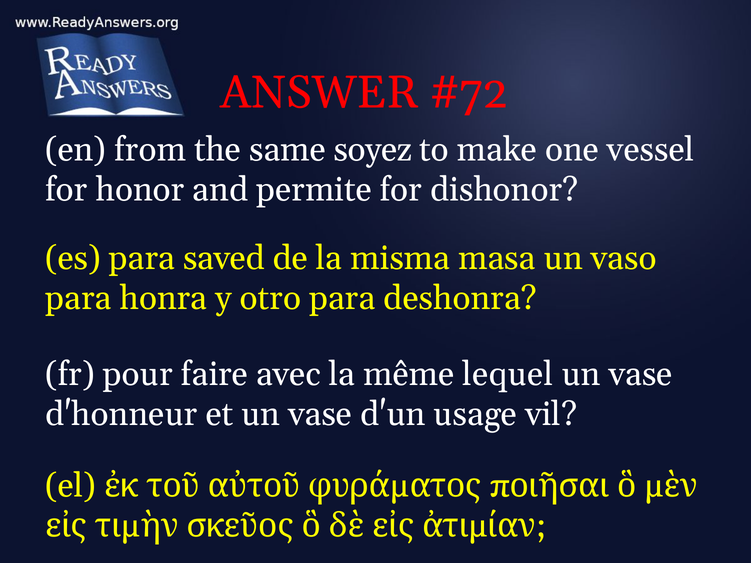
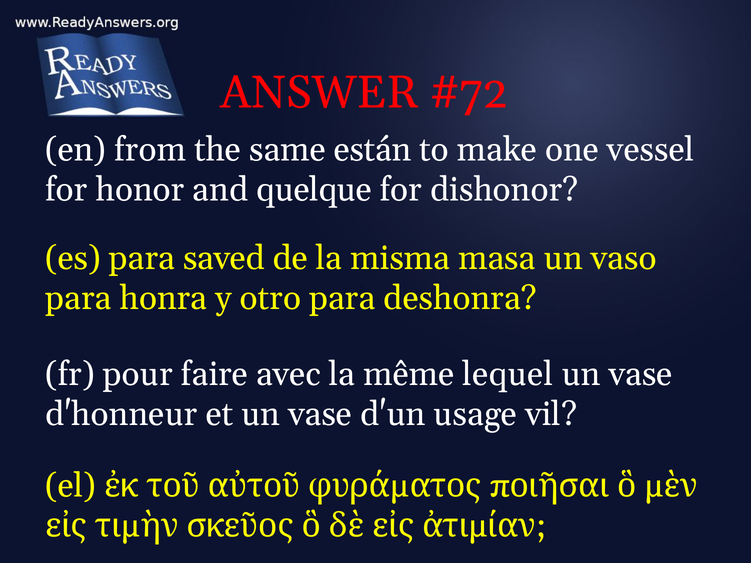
soyez: soyez -> están
permite: permite -> quelque
